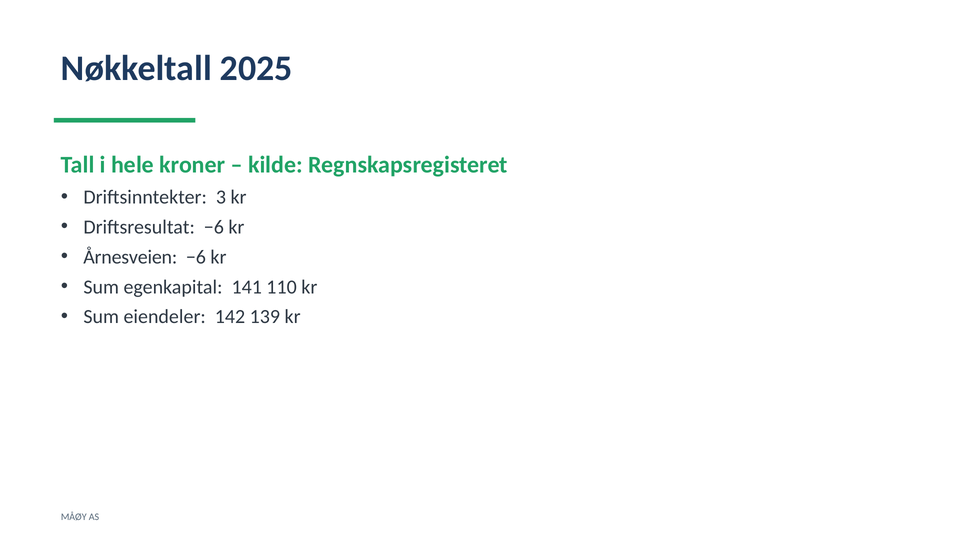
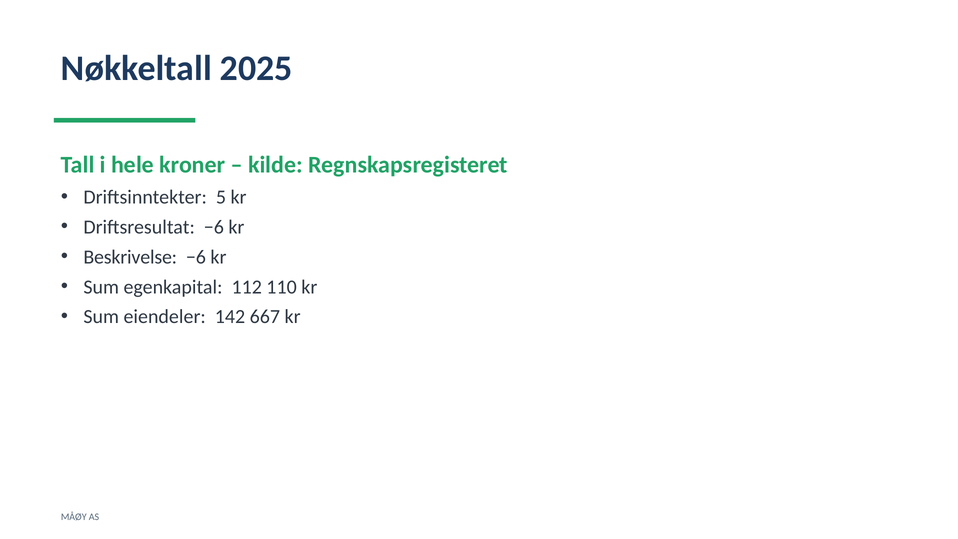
3: 3 -> 5
Årnesveien: Årnesveien -> Beskrivelse
141: 141 -> 112
139: 139 -> 667
